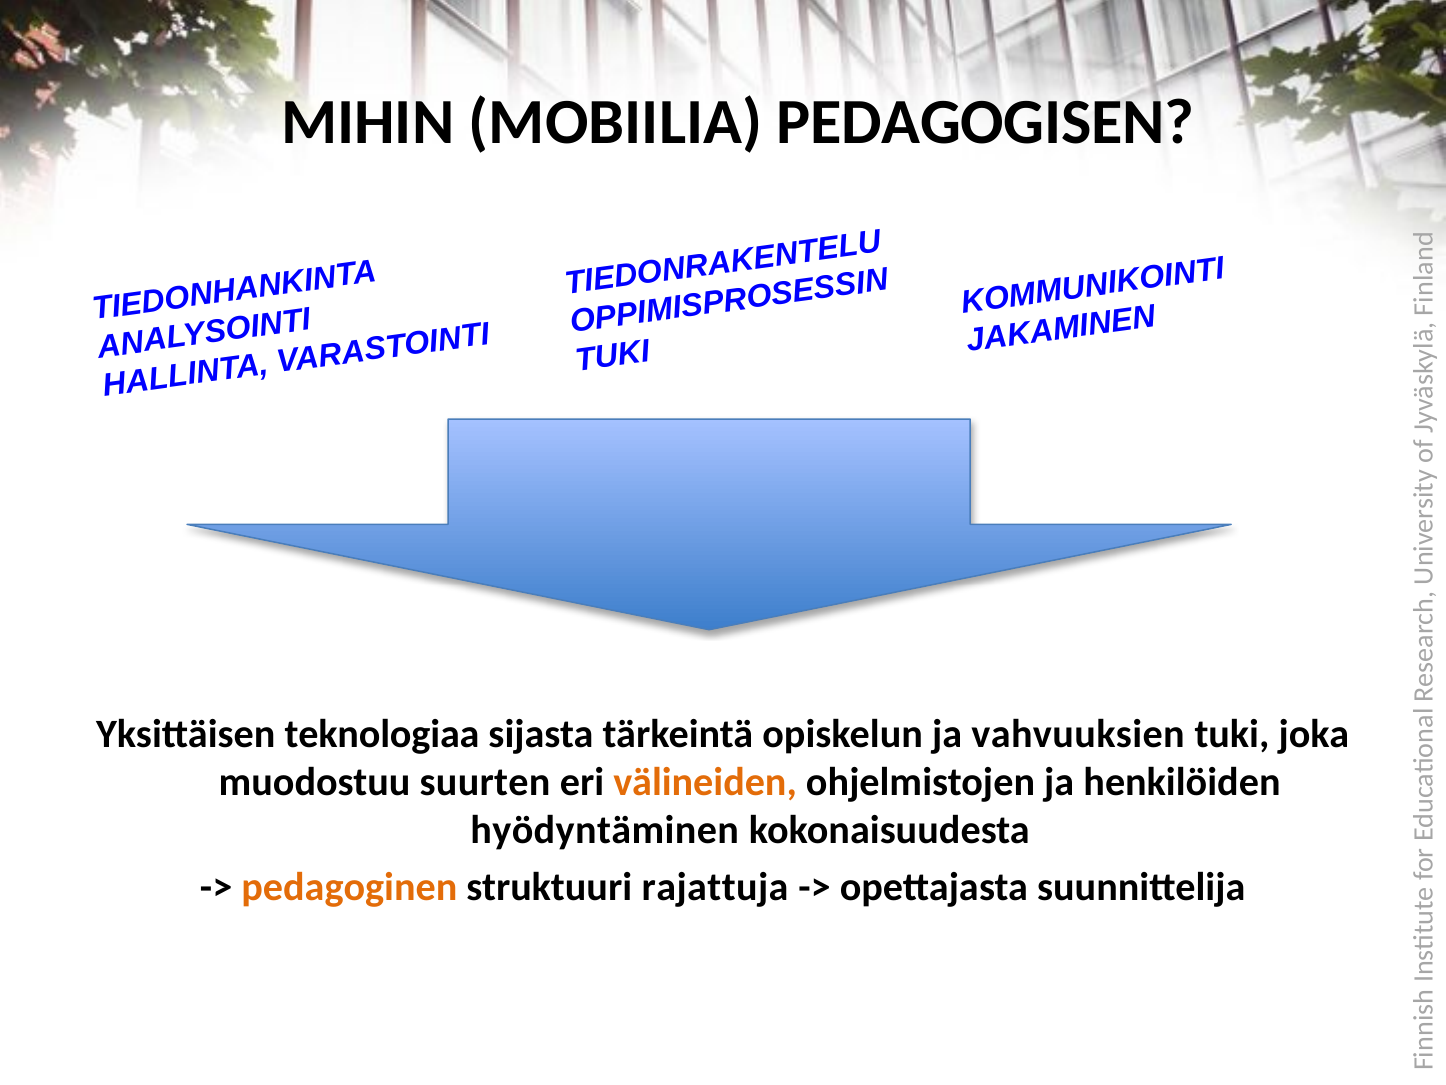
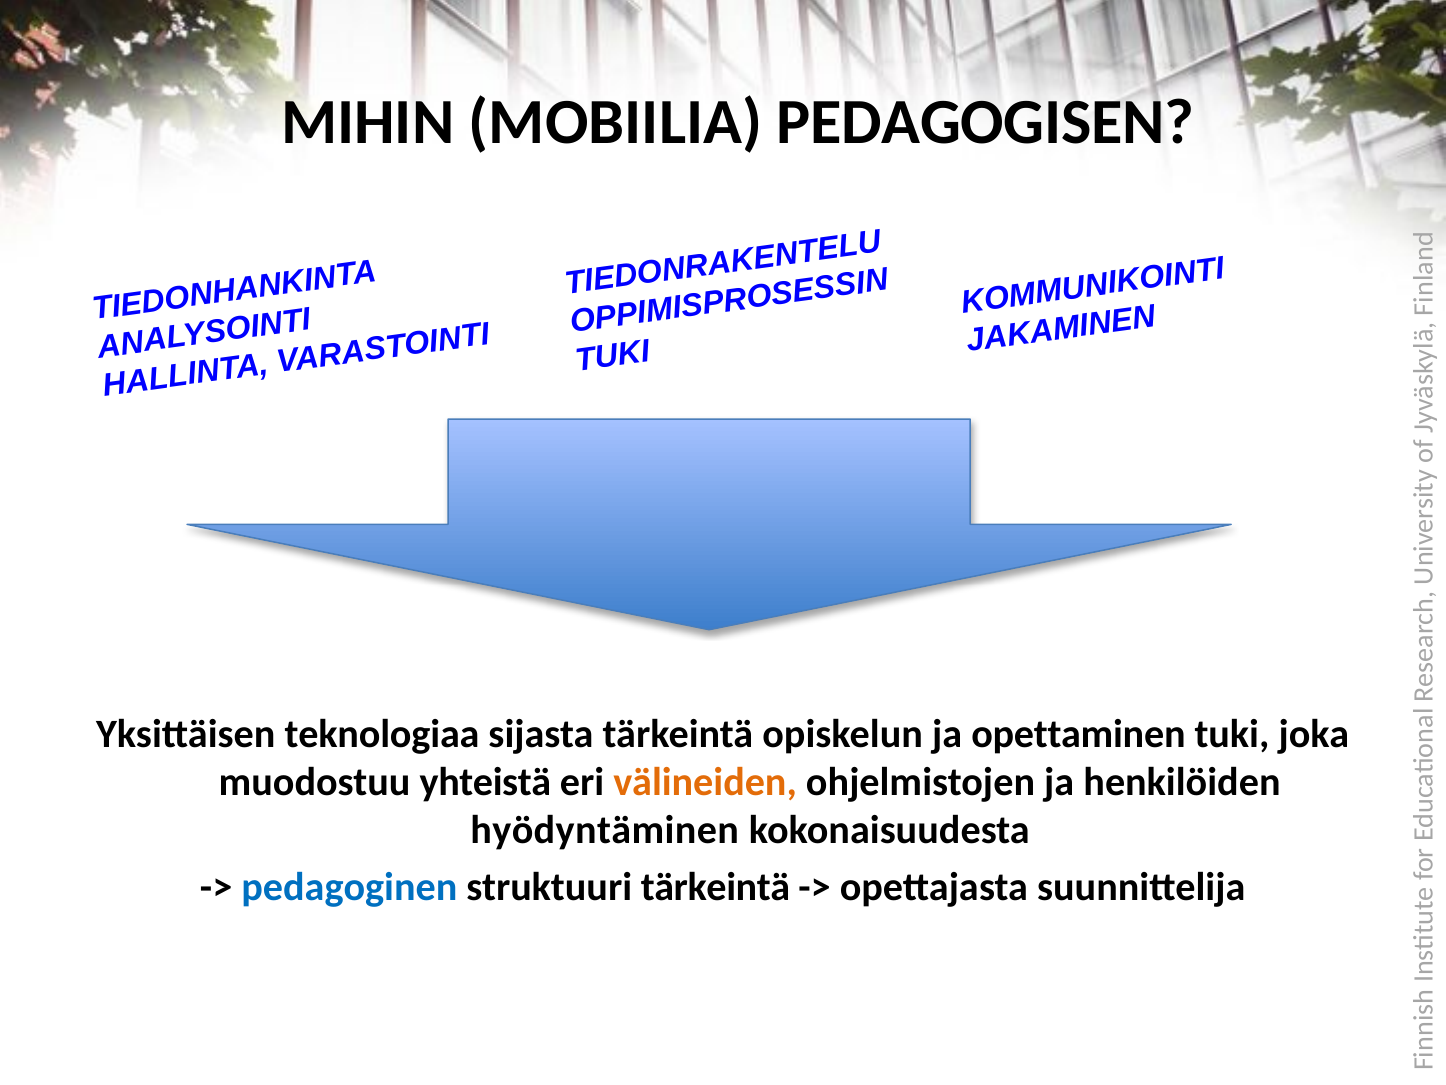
vahvuuksien: vahvuuksien -> opettaminen
suurten: suurten -> yhteistä
pedagoginen colour: orange -> blue
struktuuri rajattuja: rajattuja -> tärkeintä
